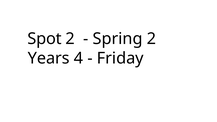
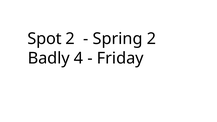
Years: Years -> Badly
